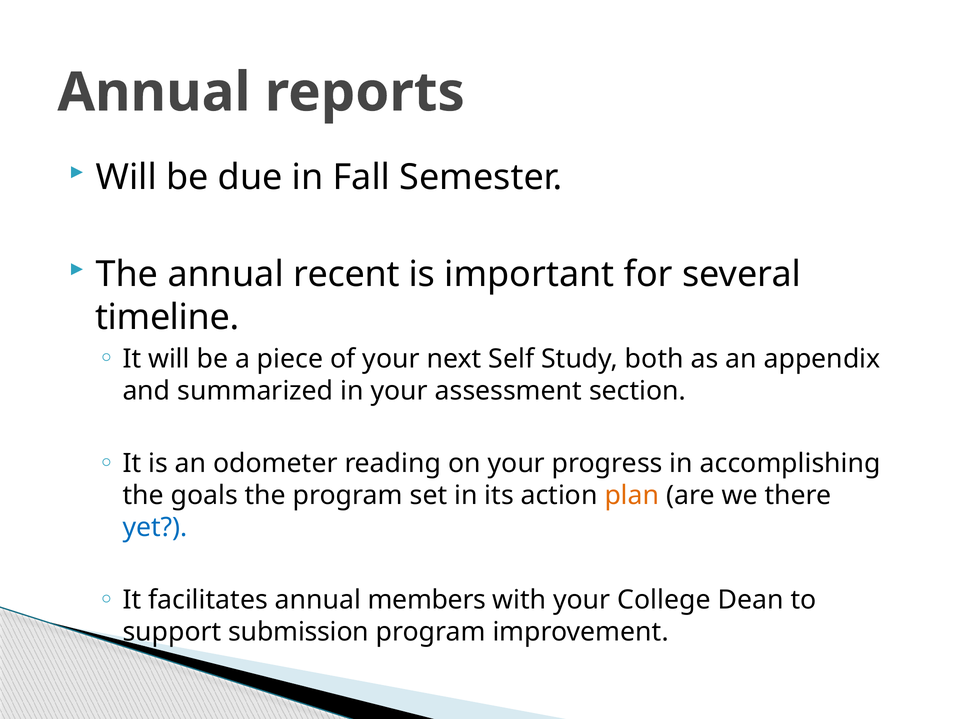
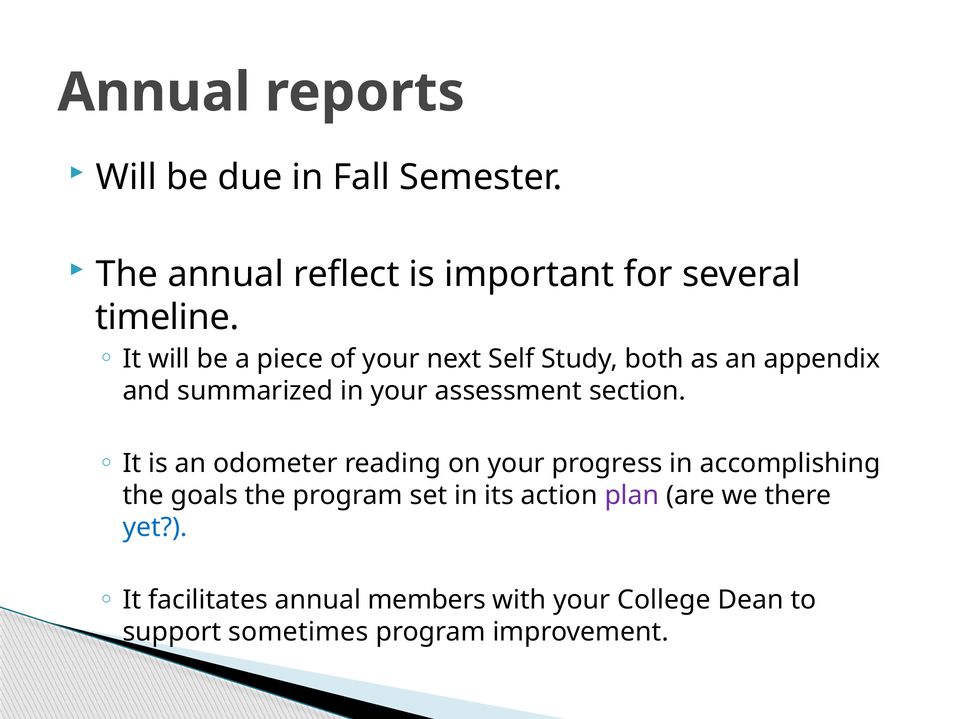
recent: recent -> reflect
plan colour: orange -> purple
submission: submission -> sometimes
